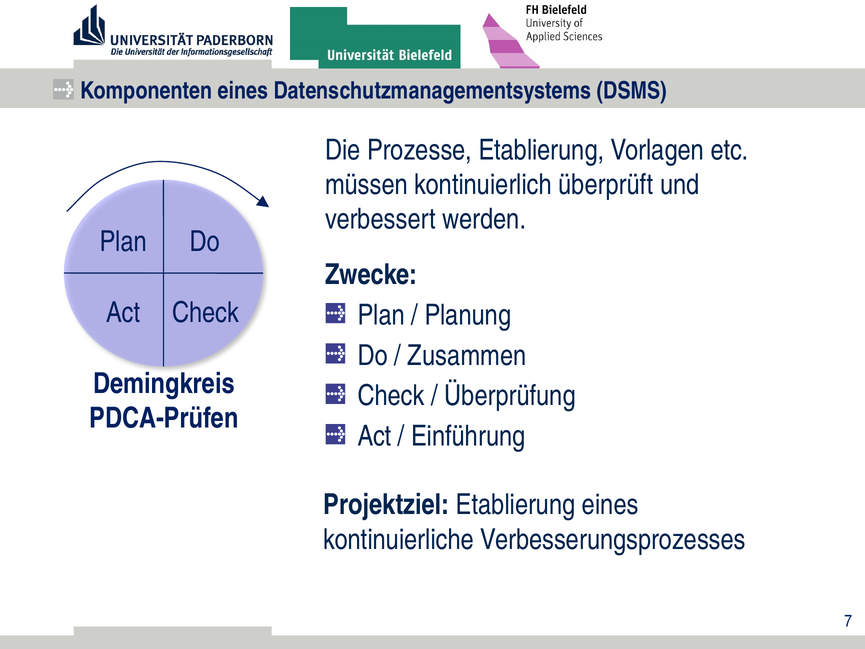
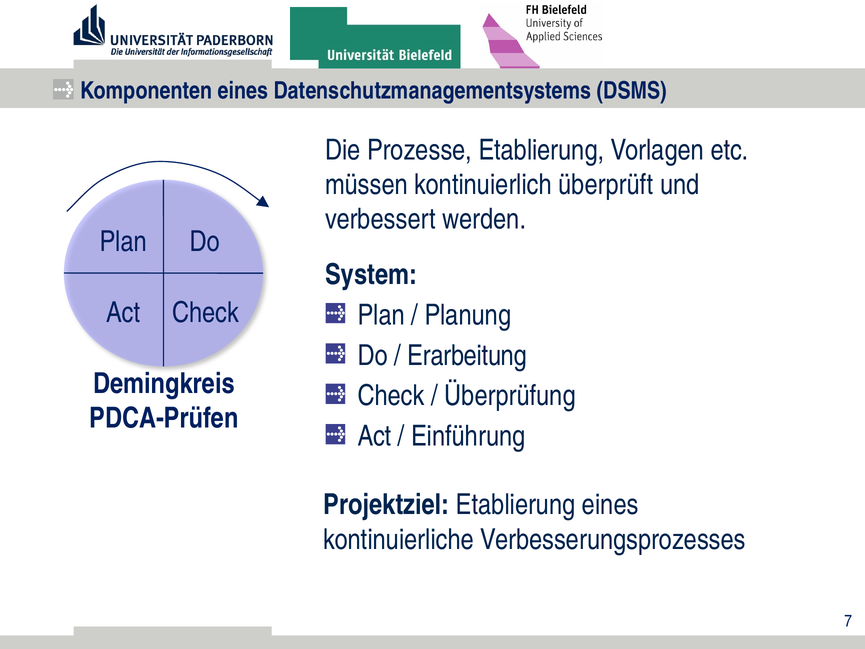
Zwecke: Zwecke -> System
Zusammen: Zusammen -> Erarbeitung
